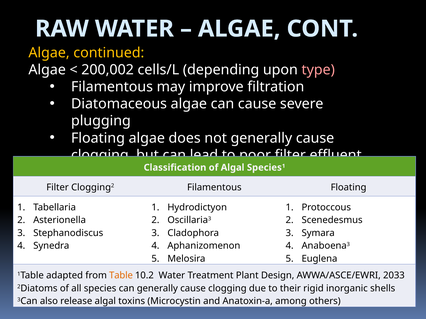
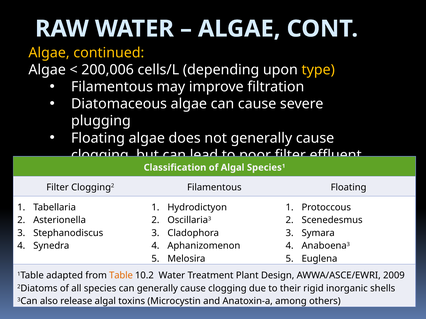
200,002: 200,002 -> 200,006
type colour: pink -> yellow
2033: 2033 -> 2009
